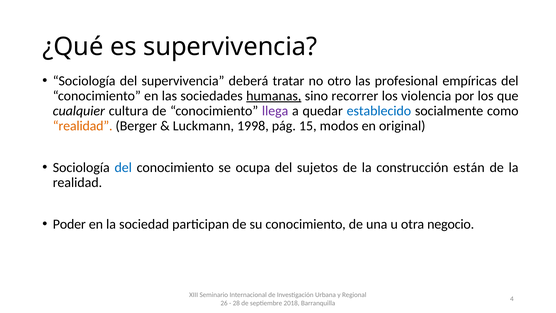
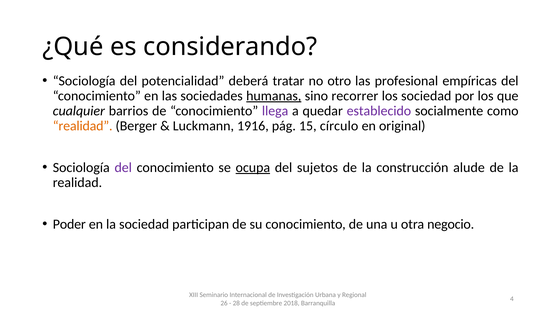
es supervivencia: supervivencia -> considerando
del supervivencia: supervivencia -> potencialidad
los violencia: violencia -> sociedad
cultura: cultura -> barrios
establecido colour: blue -> purple
1998: 1998 -> 1916
modos: modos -> círculo
del at (123, 167) colour: blue -> purple
ocupa underline: none -> present
están: están -> alude
